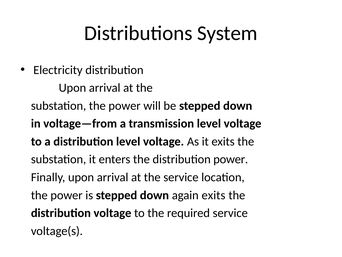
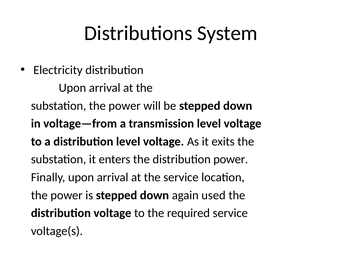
again exits: exits -> used
